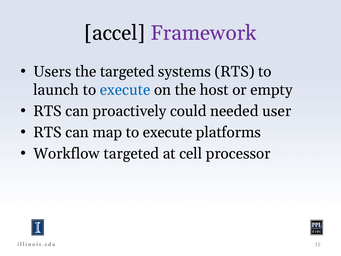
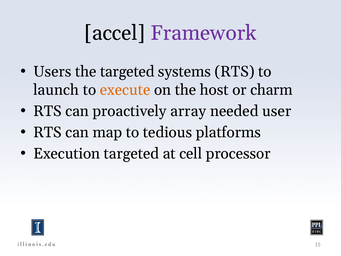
execute at (125, 90) colour: blue -> orange
empty: empty -> charm
could: could -> array
map to execute: execute -> tedious
Workflow: Workflow -> Execution
